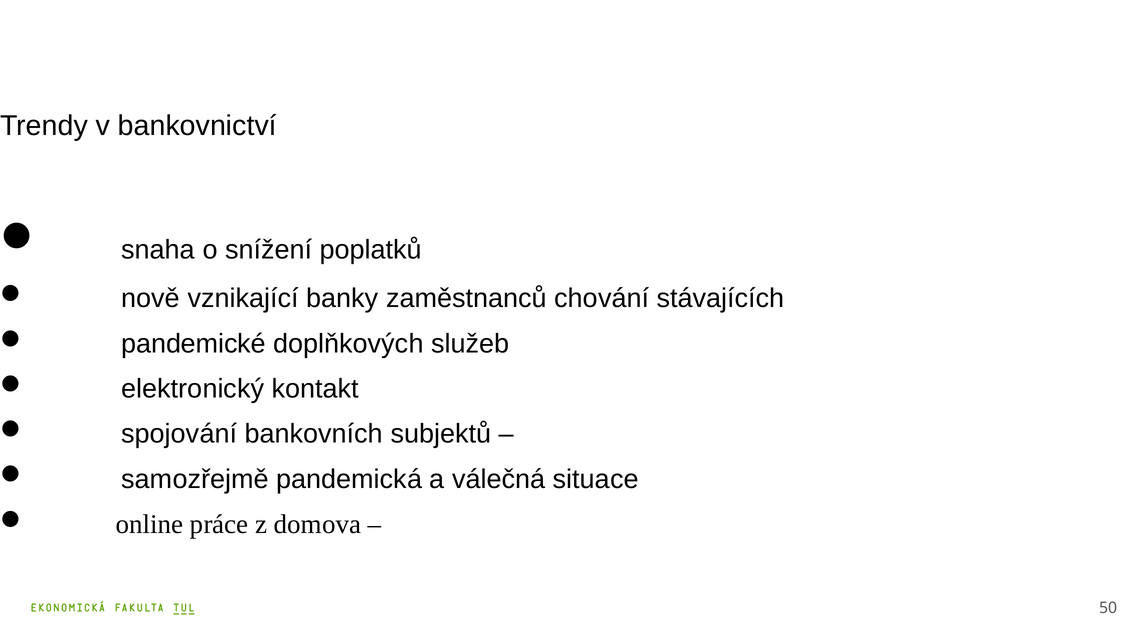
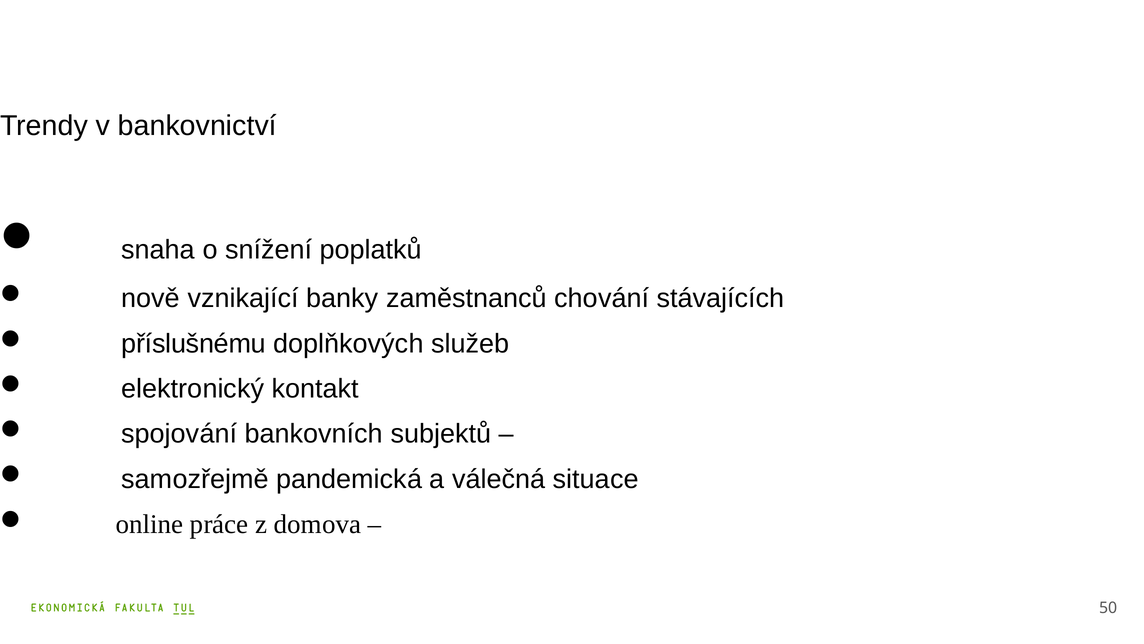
pandemické: pandemické -> příslušnému
